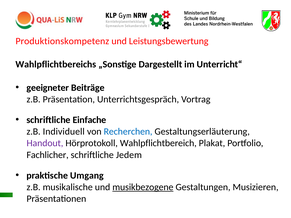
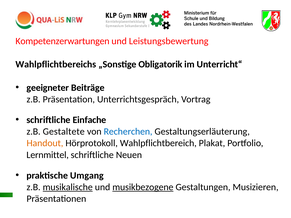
Produktionskompetenz: Produktionskompetenz -> Kompetenzerwartungen
Dargestellt: Dargestellt -> Obligatorik
Individuell: Individuell -> Gestaltete
Handout colour: purple -> orange
Fachlicher: Fachlicher -> Lernmittel
Jedem: Jedem -> Neuen
musikalische underline: none -> present
